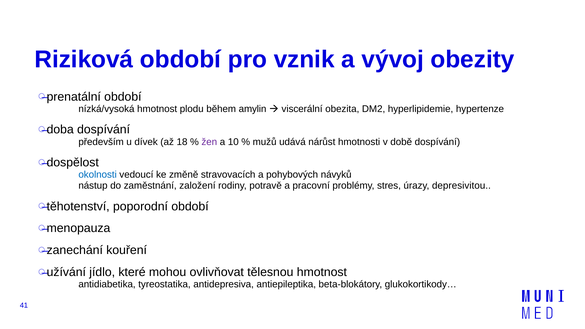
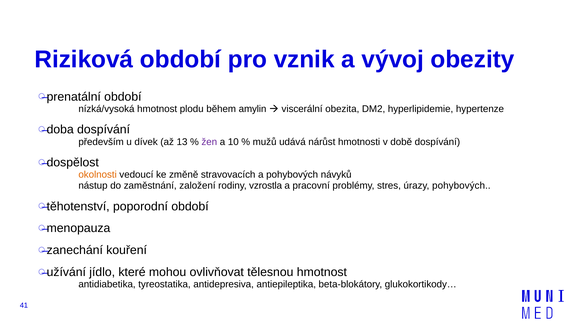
18: 18 -> 13
okolnosti colour: blue -> orange
potravě: potravě -> vzrostla
úrazy depresivitou: depresivitou -> pohybových
